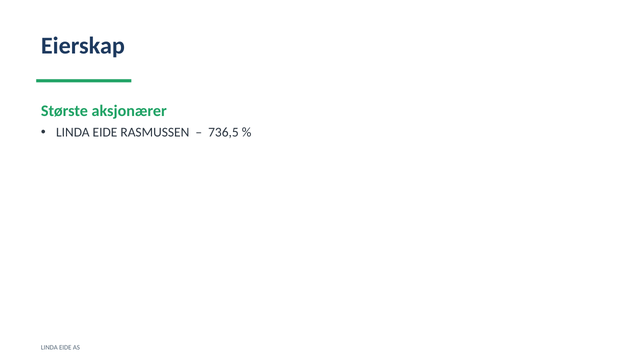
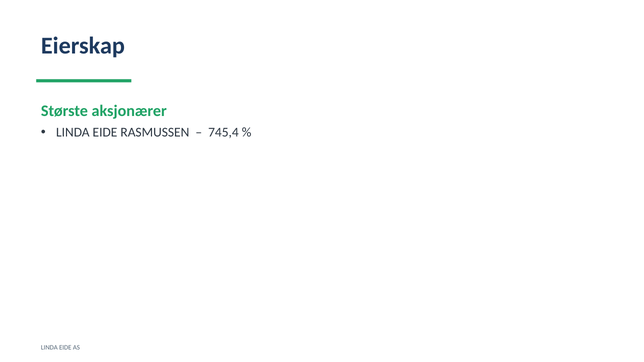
736,5: 736,5 -> 745,4
